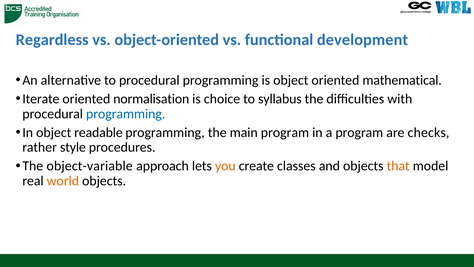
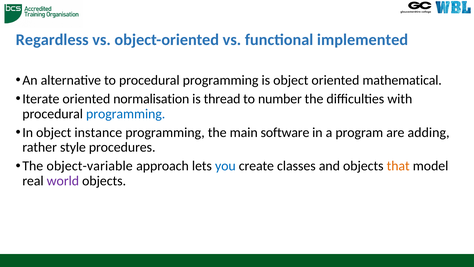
development: development -> implemented
choice: choice -> thread
syllabus: syllabus -> number
readable: readable -> instance
main program: program -> software
checks: checks -> adding
you colour: orange -> blue
world colour: orange -> purple
